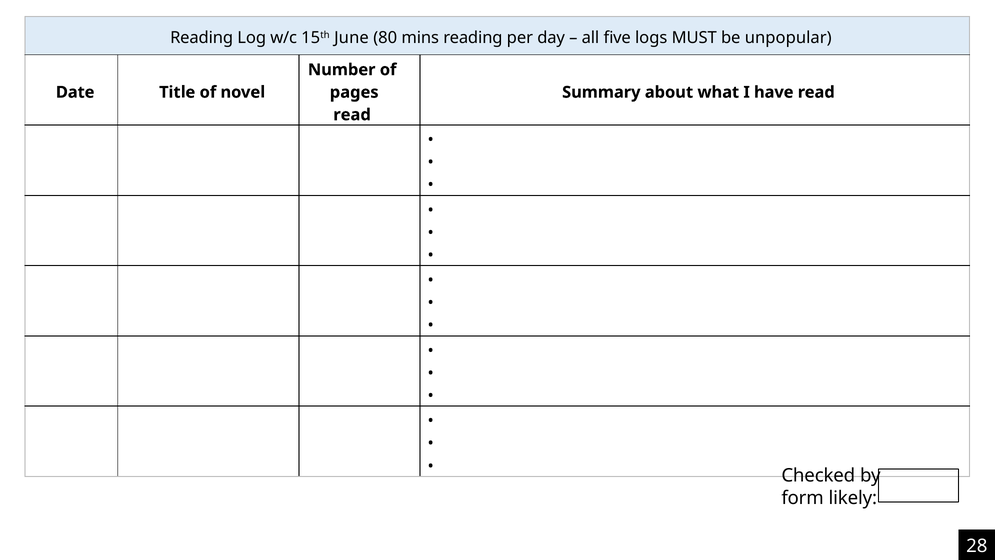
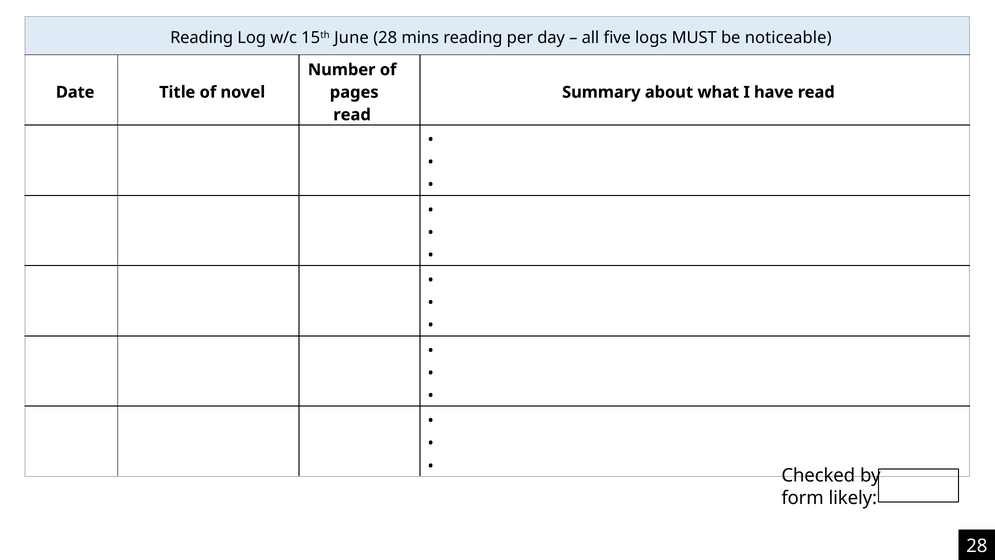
June 80: 80 -> 28
unpopular: unpopular -> noticeable
